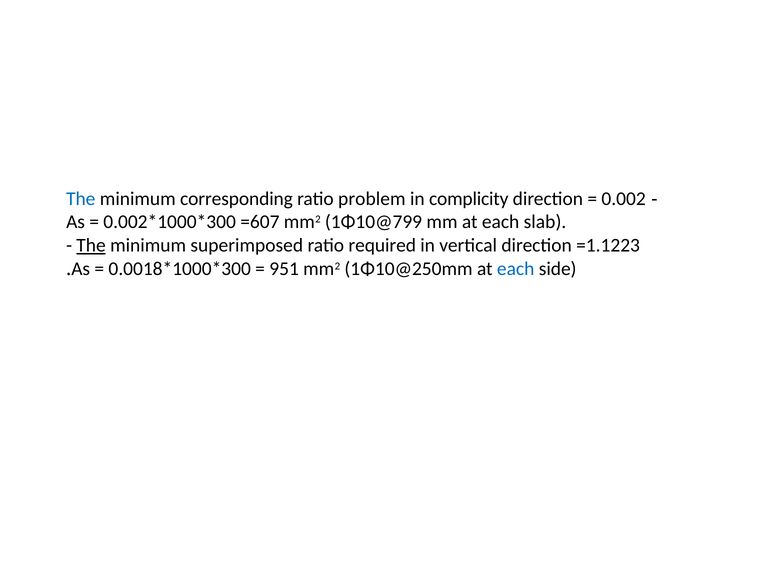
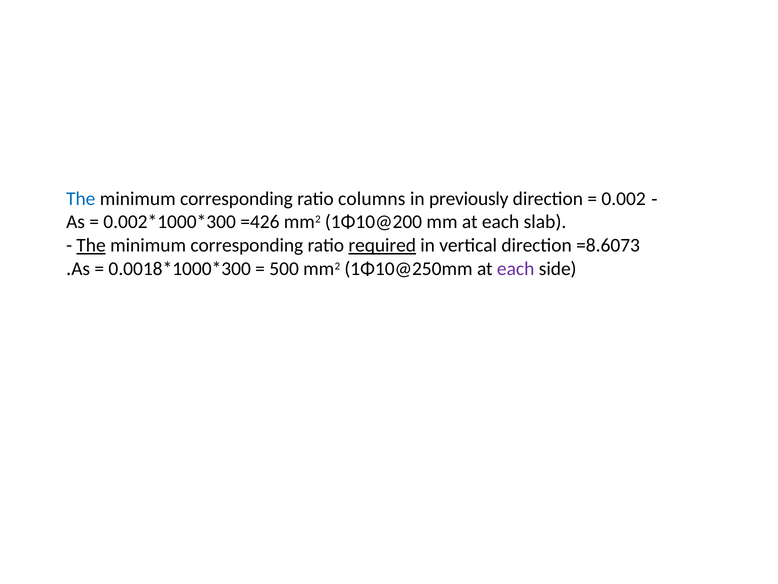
problem: problem -> columns
complicity: complicity -> previously
=607: =607 -> =426
1Φ10@799: 1Φ10@799 -> 1Φ10@200
superimposed at (247, 245): superimposed -> corresponding
required underline: none -> present
=1.1223: =1.1223 -> =8.6073
951: 951 -> 500
each at (516, 268) colour: blue -> purple
